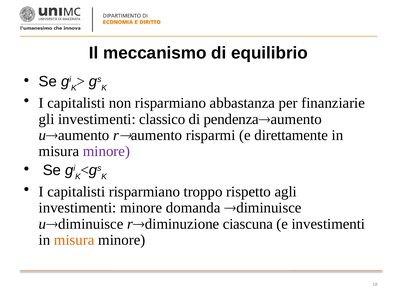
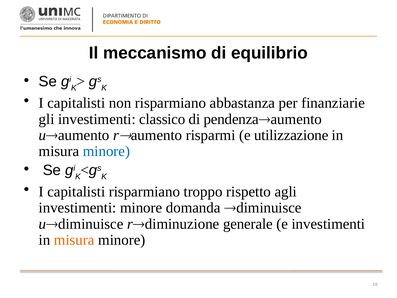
direttamente: direttamente -> utilizzazione
minore at (106, 151) colour: purple -> blue
ciascuna: ciascuna -> generale
